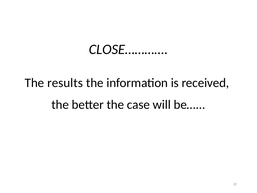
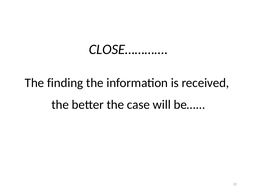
results: results -> finding
